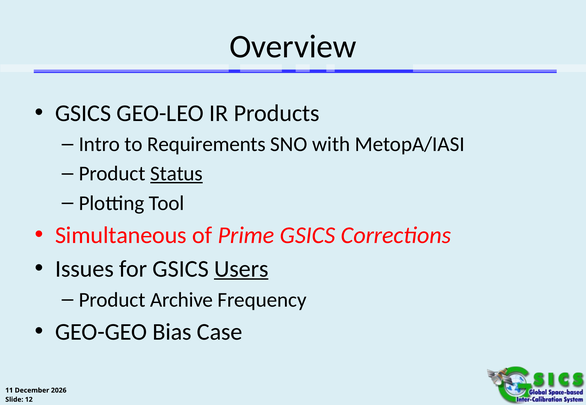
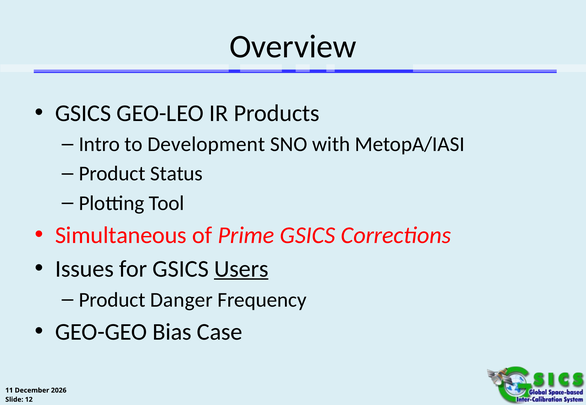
Requirements: Requirements -> Development
Status underline: present -> none
Archive: Archive -> Danger
